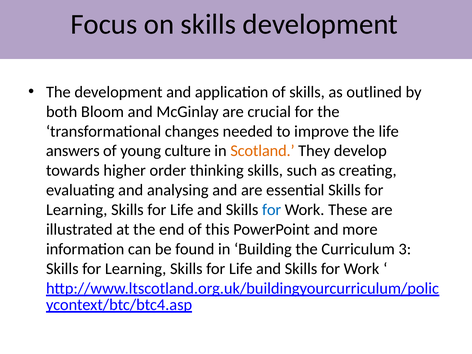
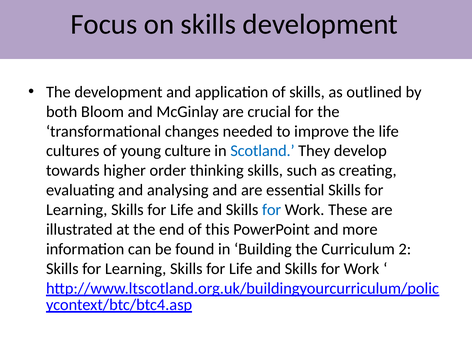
answers: answers -> cultures
Scotland colour: orange -> blue
3: 3 -> 2
